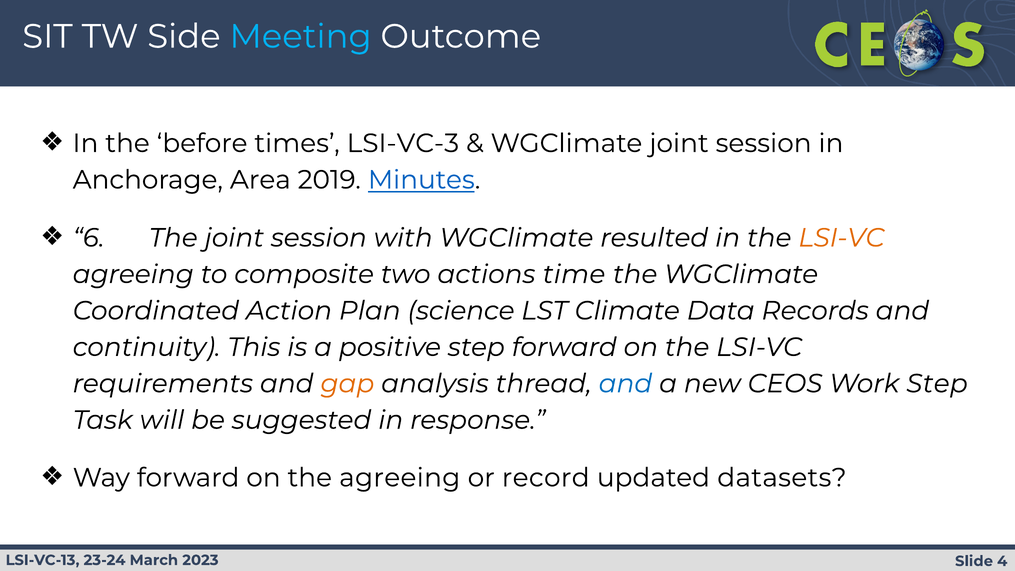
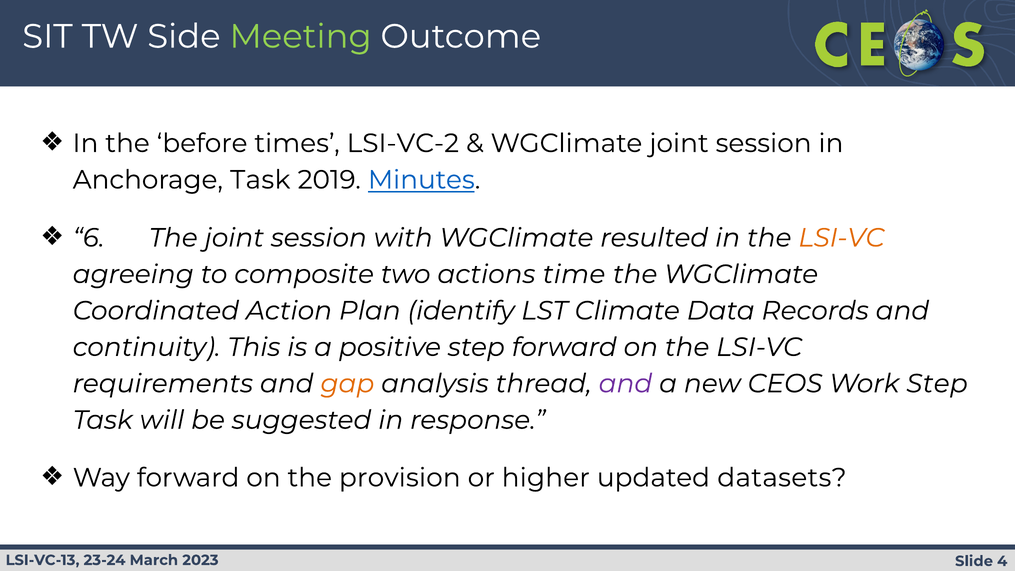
Meeting colour: light blue -> light green
LSI-VC-3: LSI-VC-3 -> LSI-VC-2
Anchorage Area: Area -> Task
science: science -> identify
and at (625, 384) colour: blue -> purple
the agreeing: agreeing -> provision
record: record -> higher
